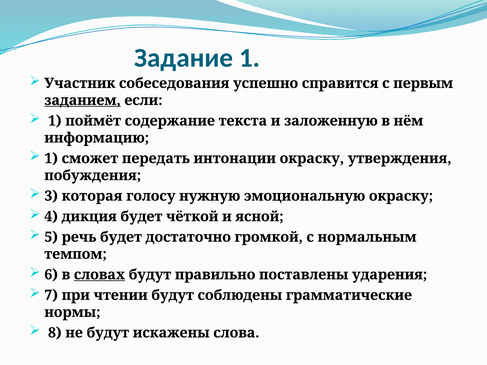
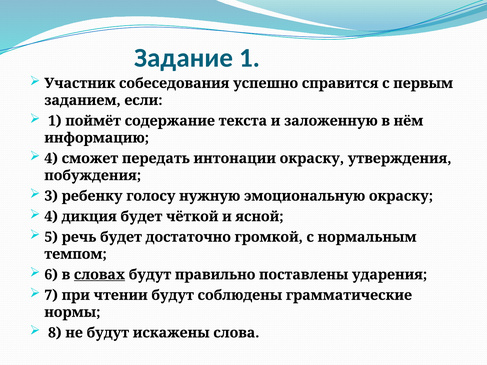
заданием underline: present -> none
1 at (51, 159): 1 -> 4
которая: которая -> ребенку
